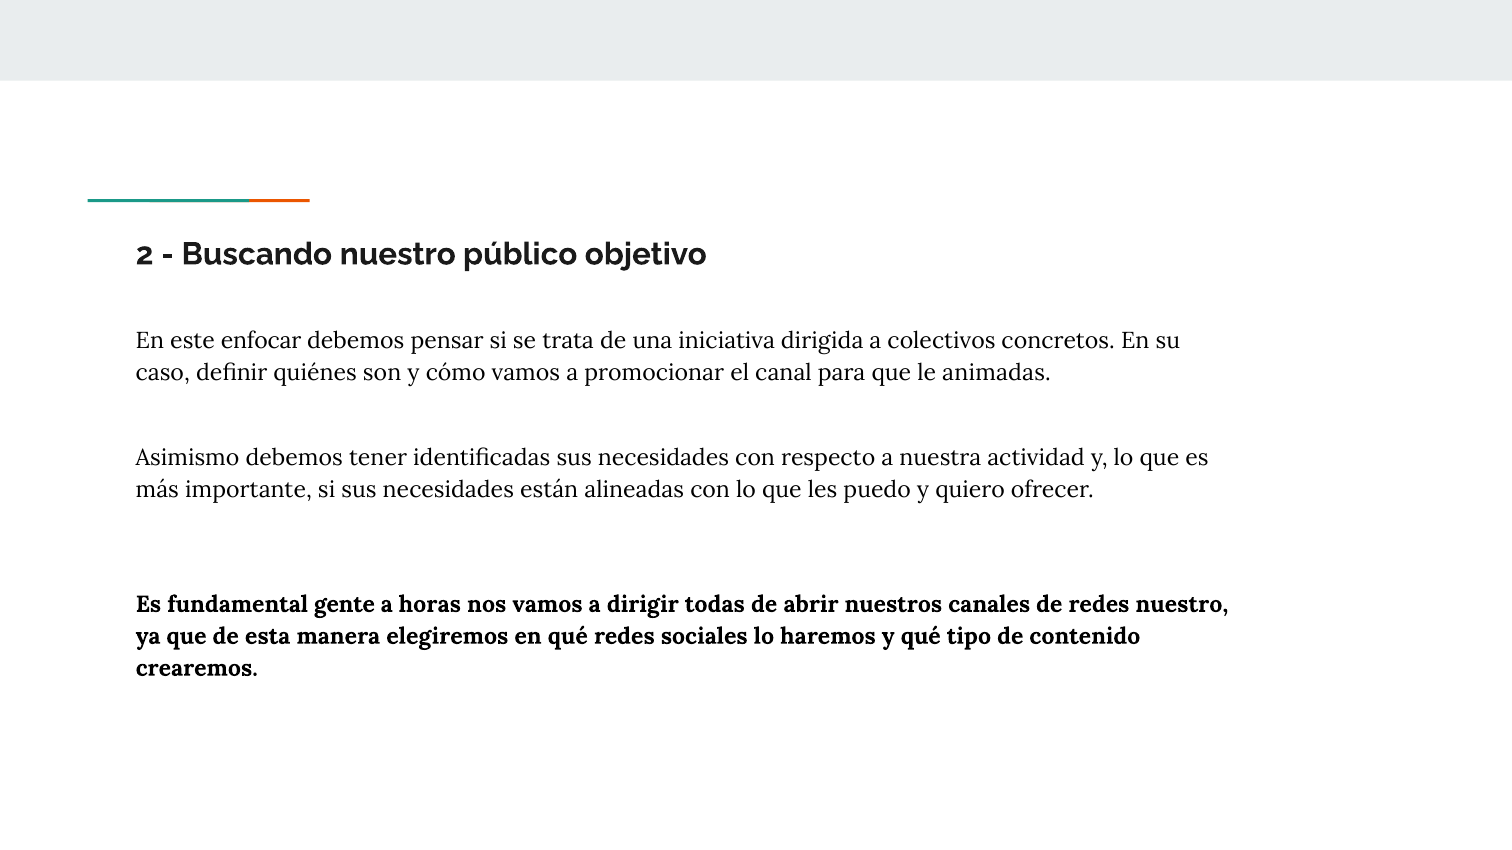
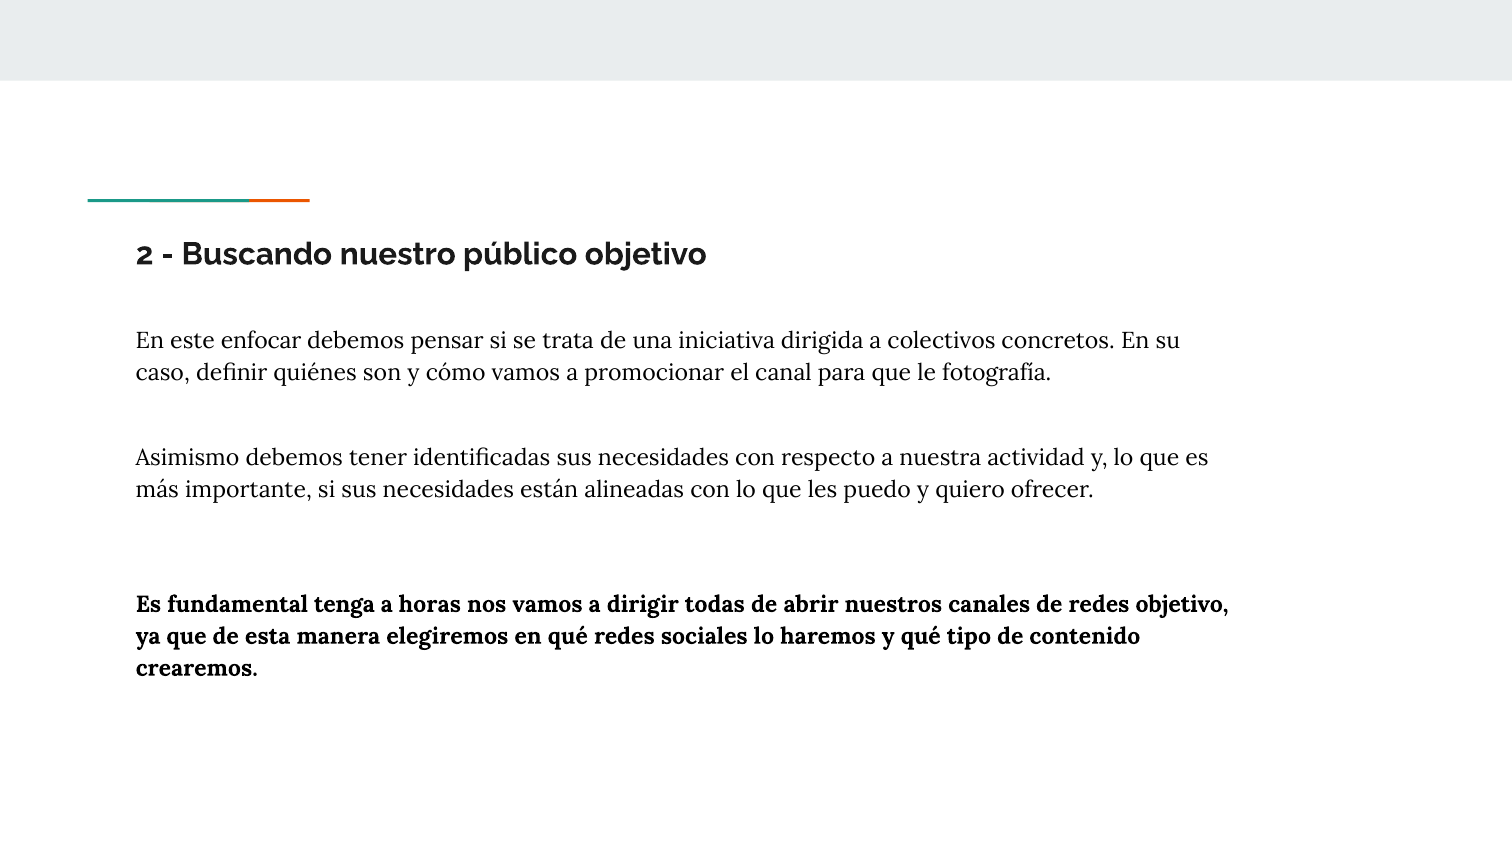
animadas: animadas -> fotografía
gente: gente -> tenga
redes nuestro: nuestro -> objetivo
